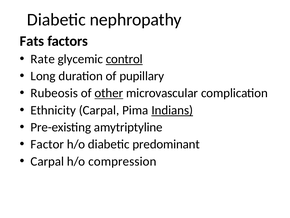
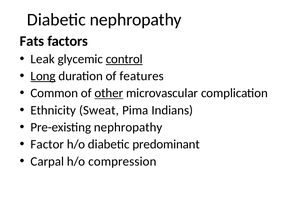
Rate: Rate -> Leak
Long underline: none -> present
pupillary: pupillary -> features
Rubeosis: Rubeosis -> Common
Ethnicity Carpal: Carpal -> Sweat
Indians underline: present -> none
Pre-existing amytriptyline: amytriptyline -> nephropathy
